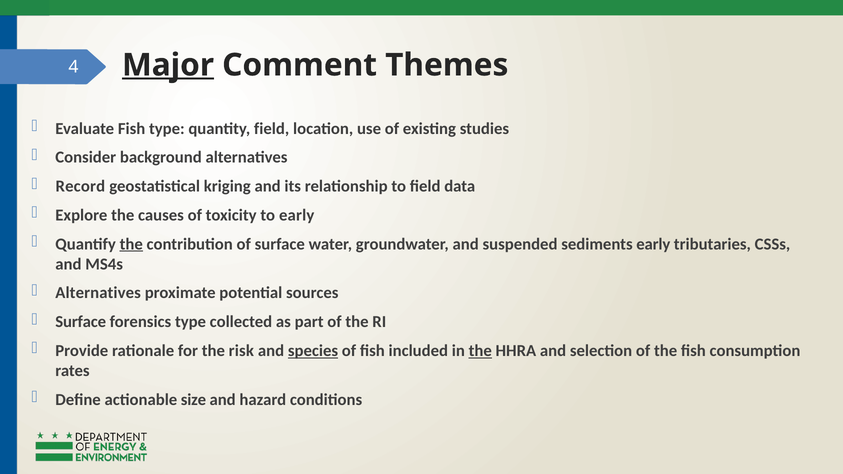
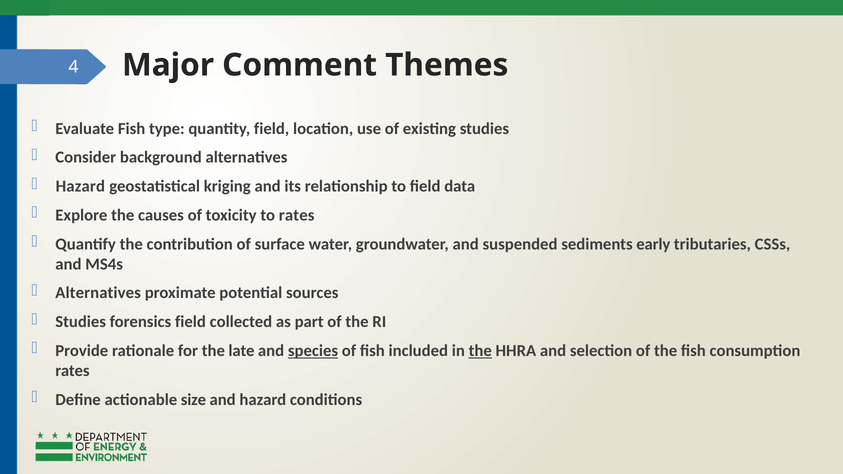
Major underline: present -> none
Record at (80, 186): Record -> Hazard
to early: early -> rates
the at (131, 244) underline: present -> none
Surface at (81, 322): Surface -> Studies
forensics type: type -> field
risk: risk -> late
